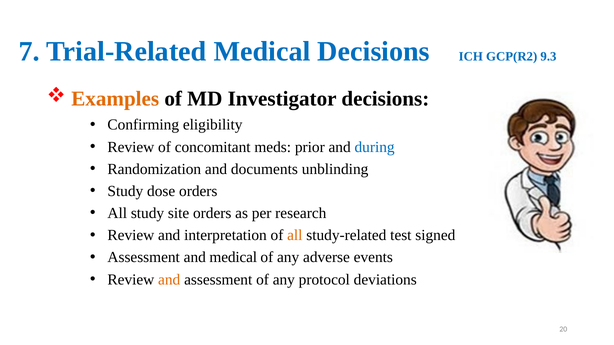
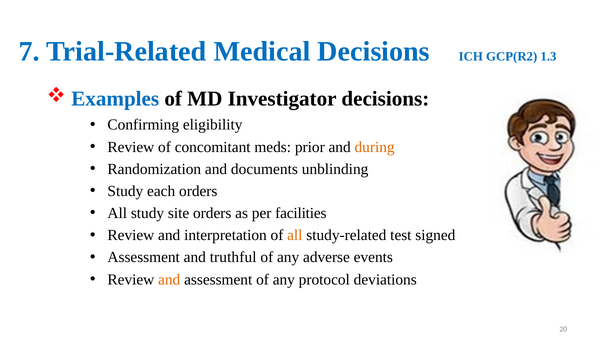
9.3: 9.3 -> 1.3
Examples colour: orange -> blue
during colour: blue -> orange
dose: dose -> each
research: research -> facilities
and medical: medical -> truthful
